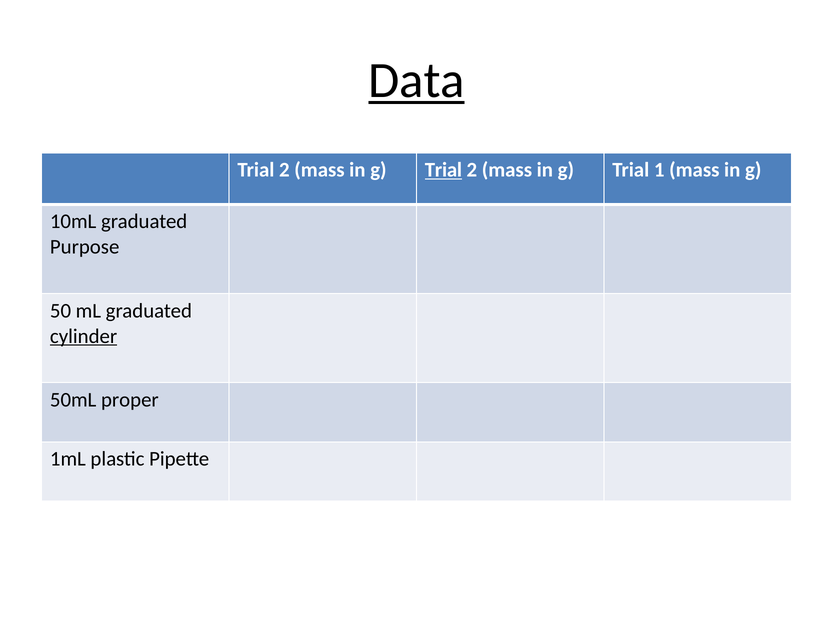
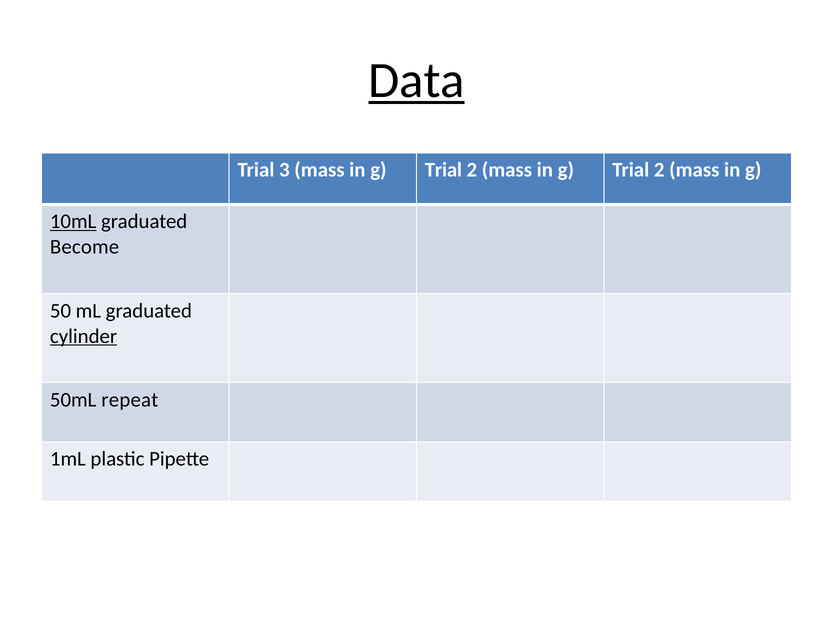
2 at (284, 170): 2 -> 3
Trial at (443, 170) underline: present -> none
1 at (659, 170): 1 -> 2
10mL underline: none -> present
Purpose: Purpose -> Become
proper: proper -> repeat
